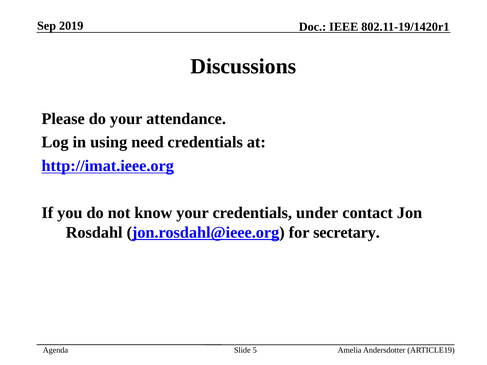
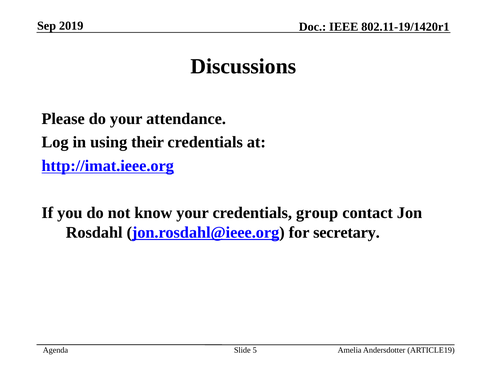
need: need -> their
under: under -> group
